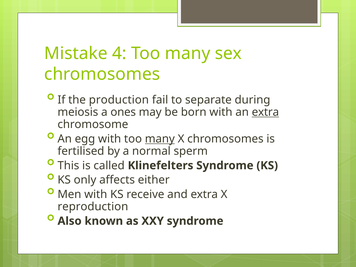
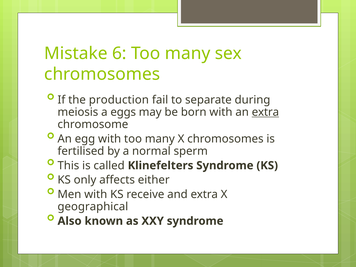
4: 4 -> 6
ones: ones -> eggs
many at (160, 139) underline: present -> none
reproduction: reproduction -> geographical
